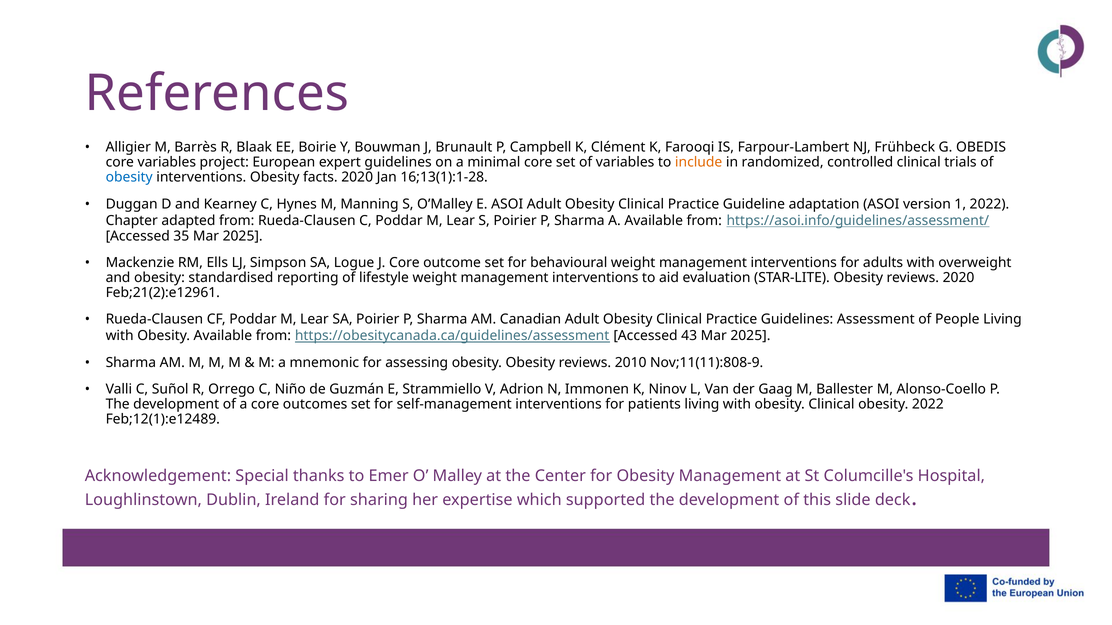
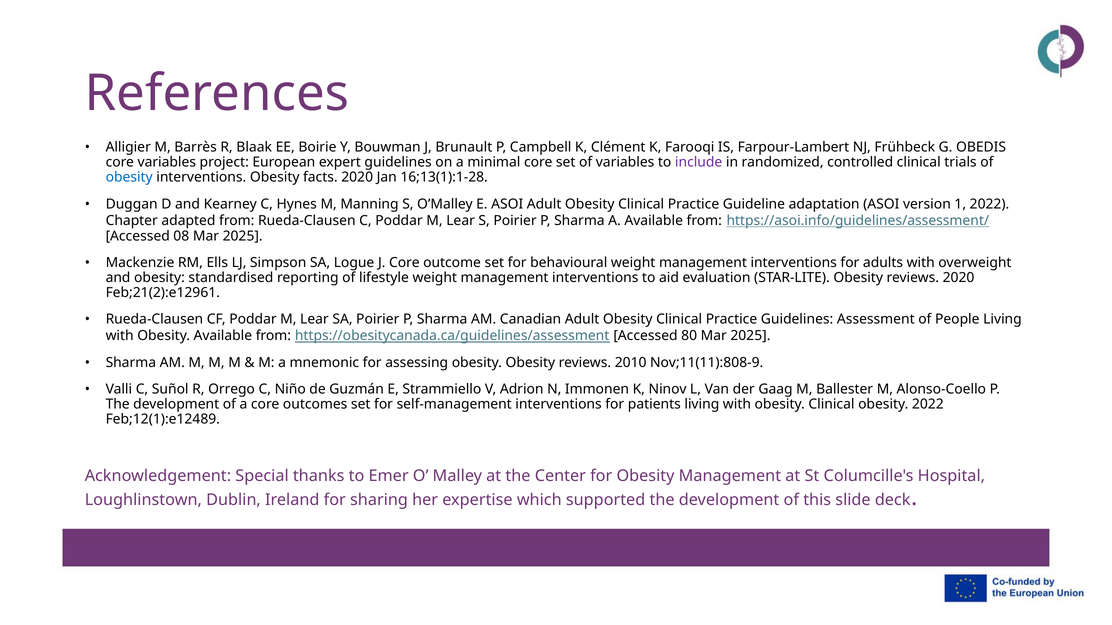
include colour: orange -> purple
35: 35 -> 08
43: 43 -> 80
